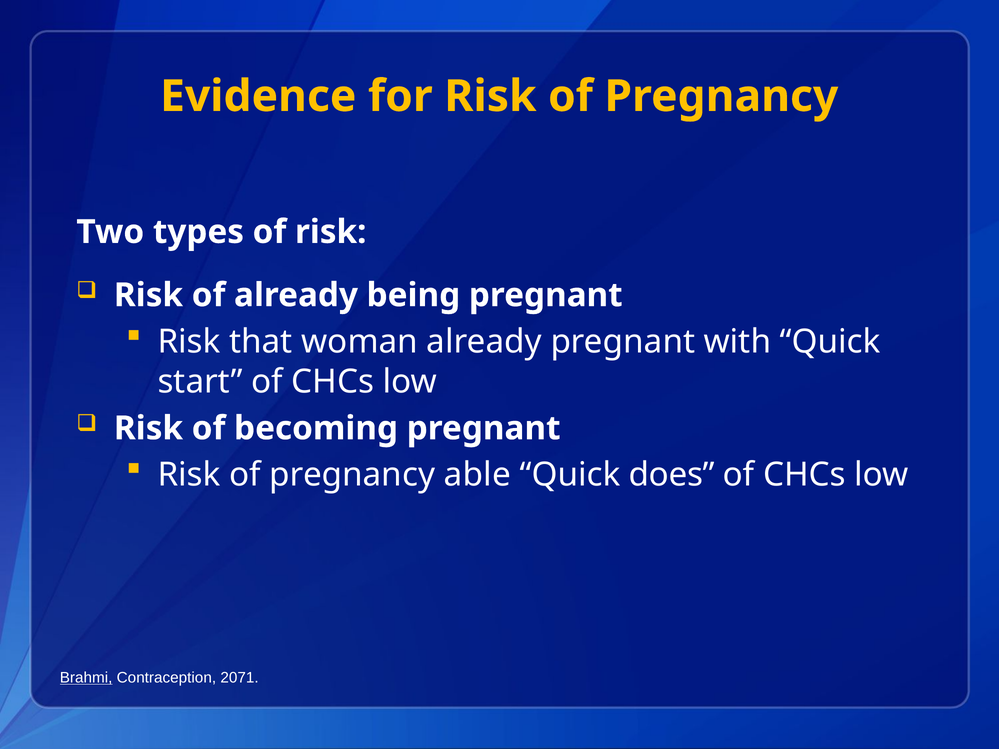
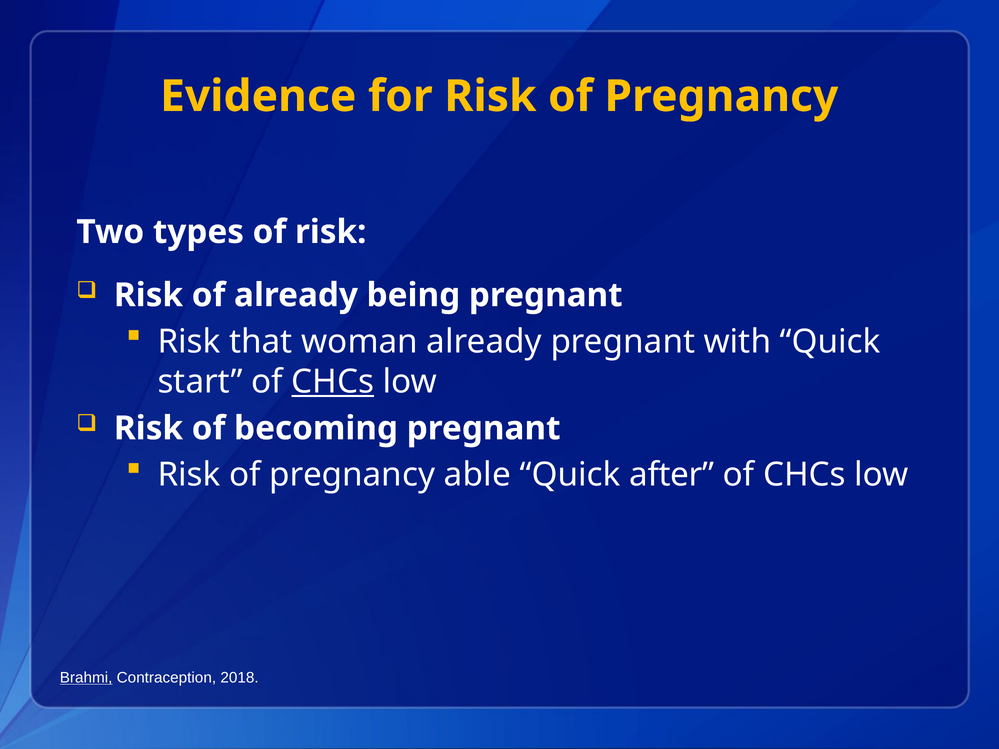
CHCs at (333, 382) underline: none -> present
does: does -> after
2071: 2071 -> 2018
